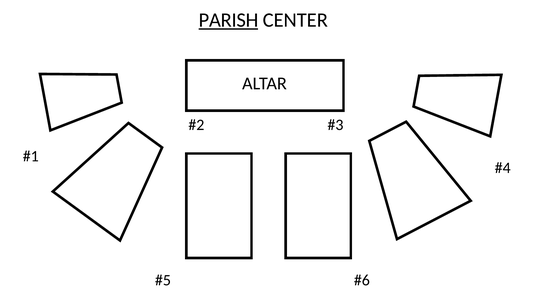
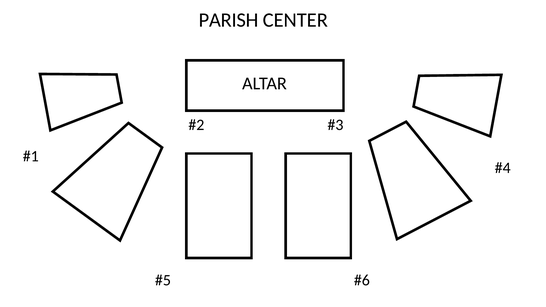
PARISH underline: present -> none
